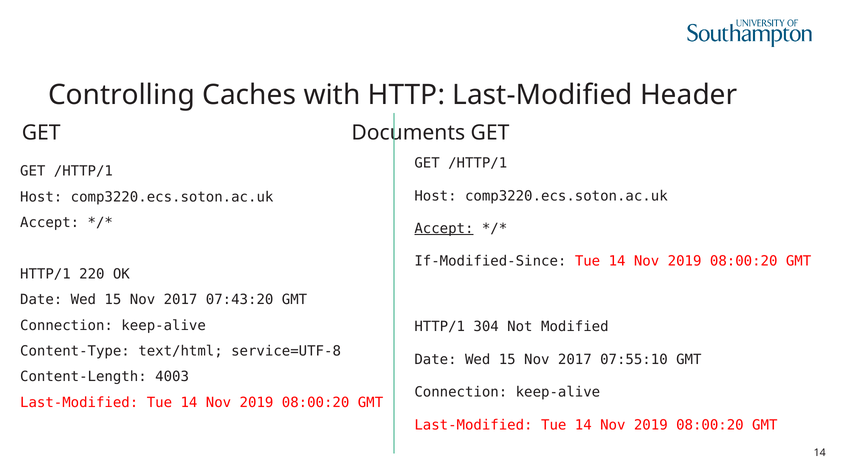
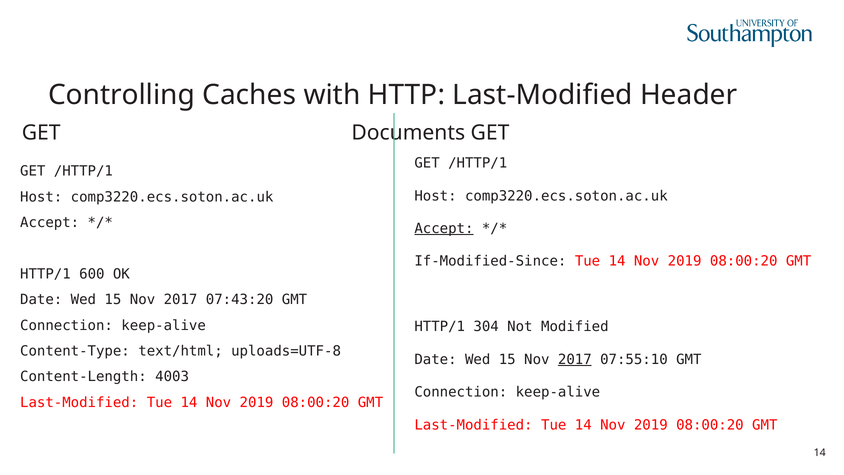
220: 220 -> 600
service=UTF-8: service=UTF-8 -> uploads=UTF-8
2017 at (575, 359) underline: none -> present
